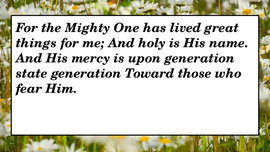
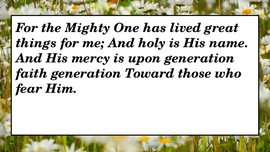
state: state -> faith
